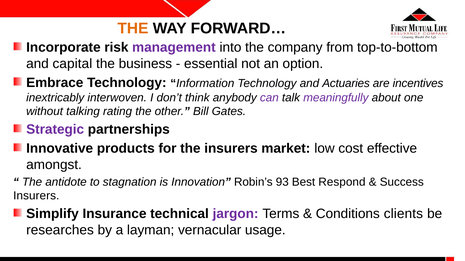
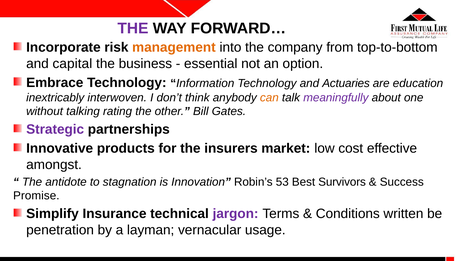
THE at (133, 28) colour: orange -> purple
management colour: purple -> orange
incentives: incentives -> education
can colour: purple -> orange
93: 93 -> 53
Respond: Respond -> Survivors
Insurers at (36, 196): Insurers -> Promise
clients: clients -> written
researches: researches -> penetration
